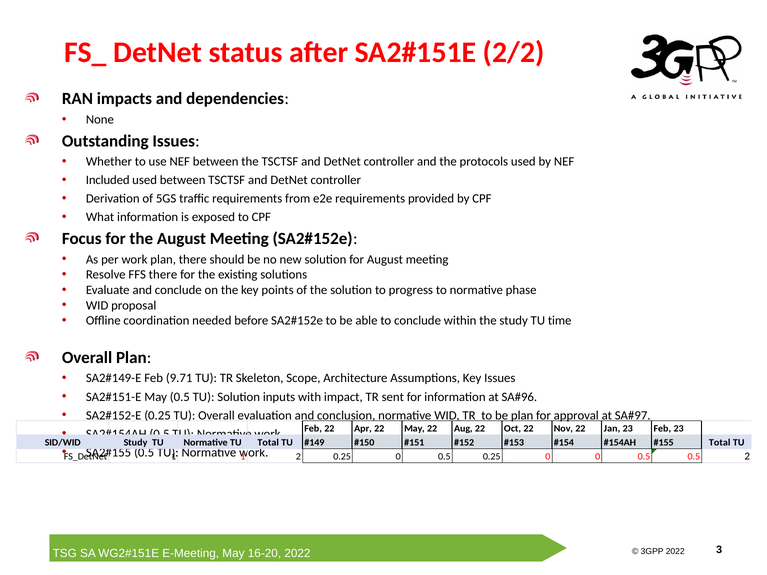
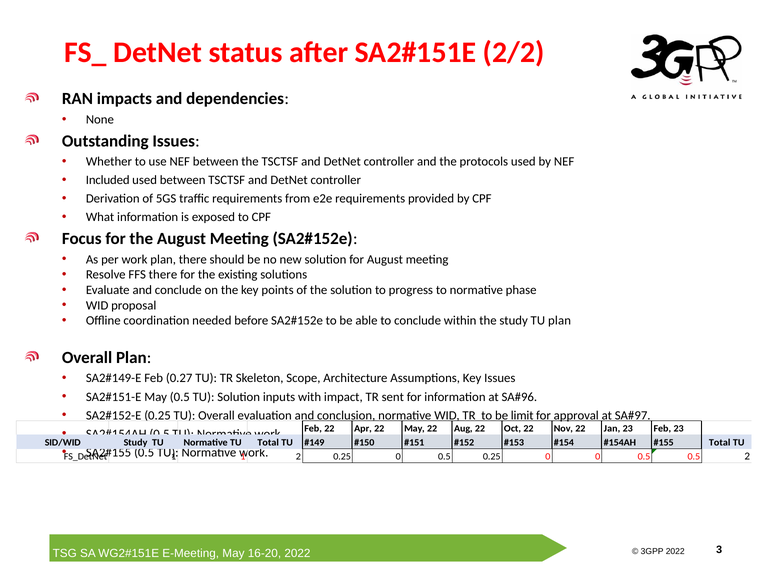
TU time: time -> plan
9.71: 9.71 -> 0.27
be plan: plan -> limit
